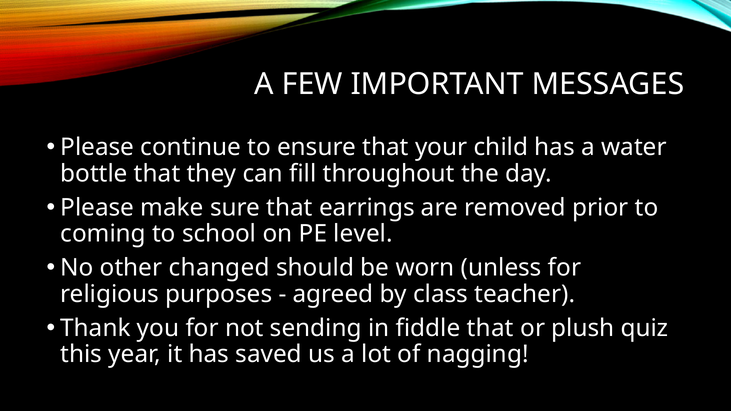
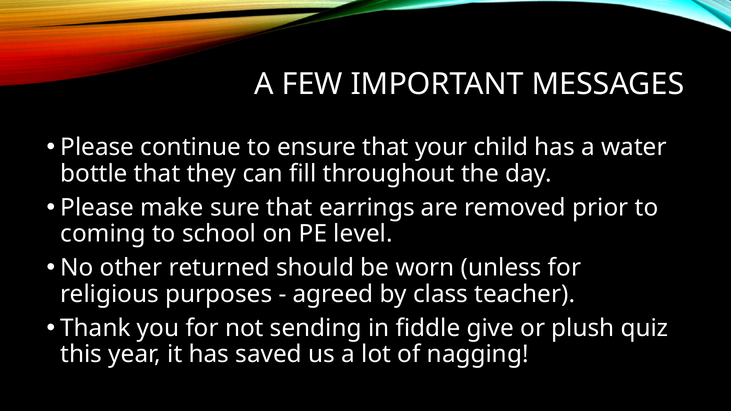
changed: changed -> returned
fiddle that: that -> give
